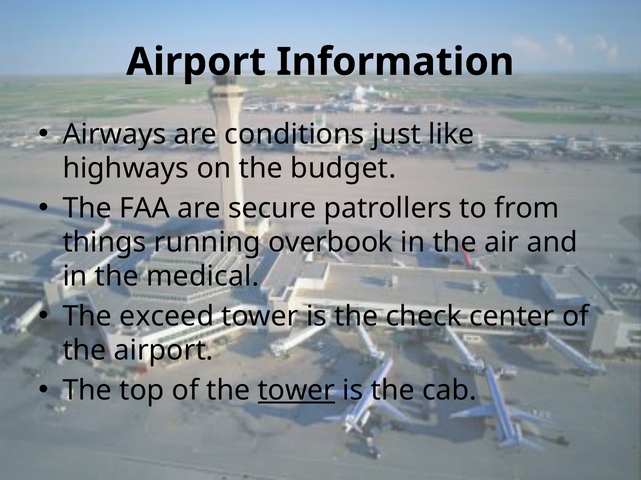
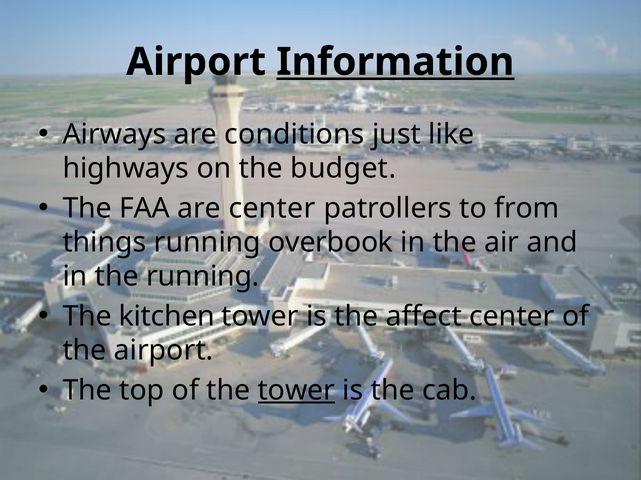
Information underline: none -> present
are secure: secure -> center
the medical: medical -> running
exceed: exceed -> kitchen
check: check -> affect
